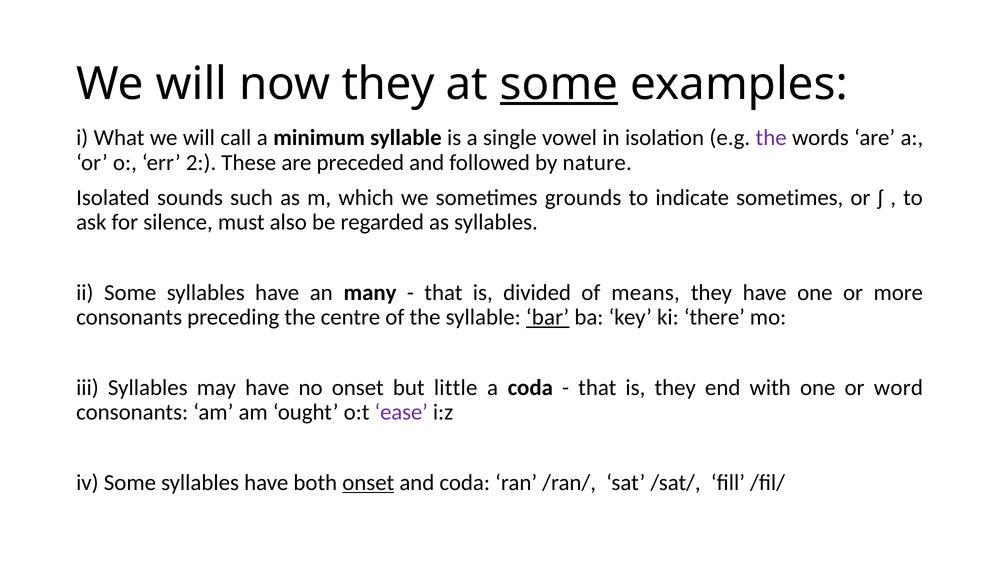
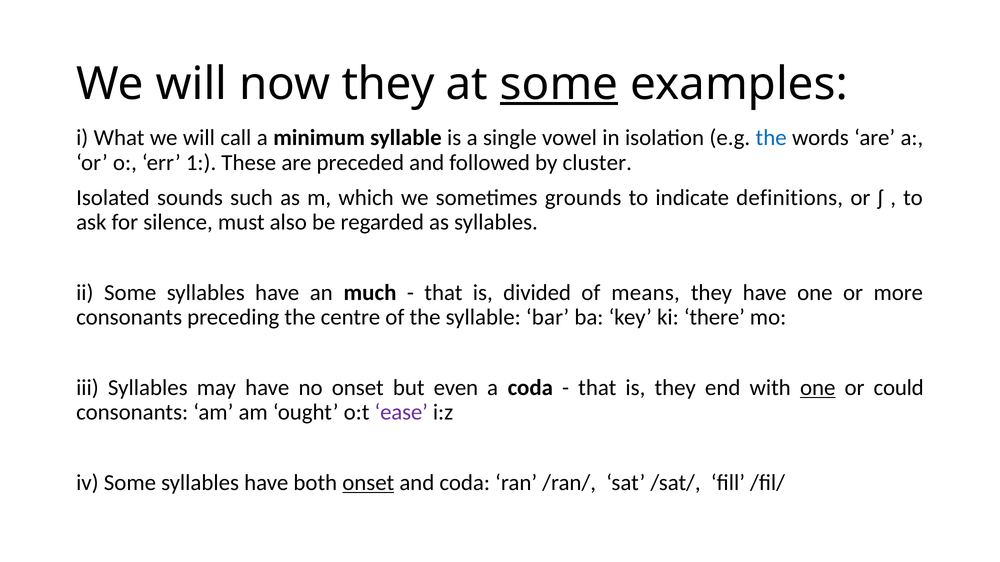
the at (771, 138) colour: purple -> blue
2: 2 -> 1
nature: nature -> cluster
indicate sometimes: sometimes -> definitions
many: many -> much
bar underline: present -> none
little: little -> even
one at (818, 388) underline: none -> present
word: word -> could
